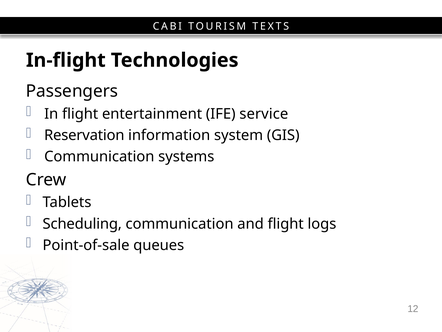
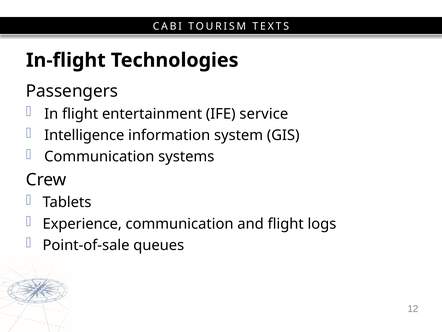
Reservation: Reservation -> Intelligence
Scheduling: Scheduling -> Experience
